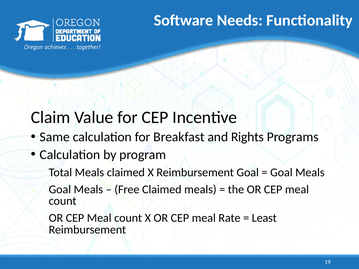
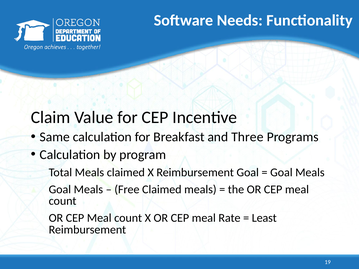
Rights: Rights -> Three
